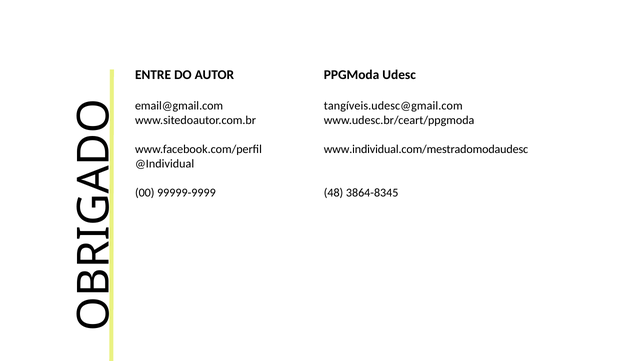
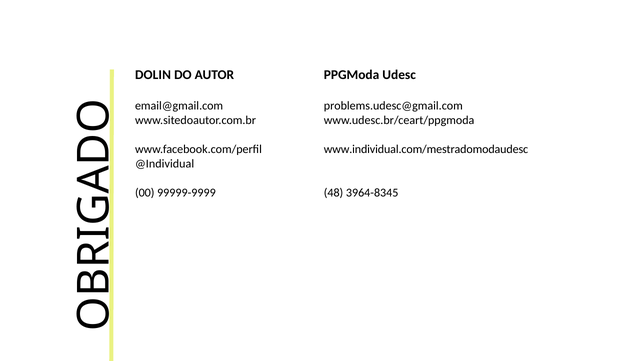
ENTRE: ENTRE -> DOLIN
tangíveis.udesc@gmail.com: tangíveis.udesc@gmail.com -> problems.udesc@gmail.com
3864-8345: 3864-8345 -> 3964-8345
